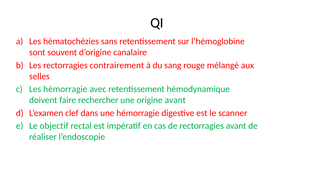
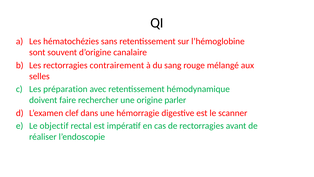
Les hémorragie: hémorragie -> préparation
origine avant: avant -> parler
